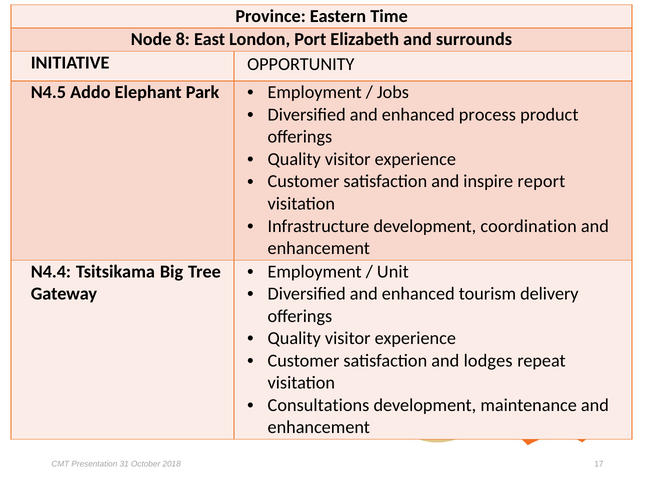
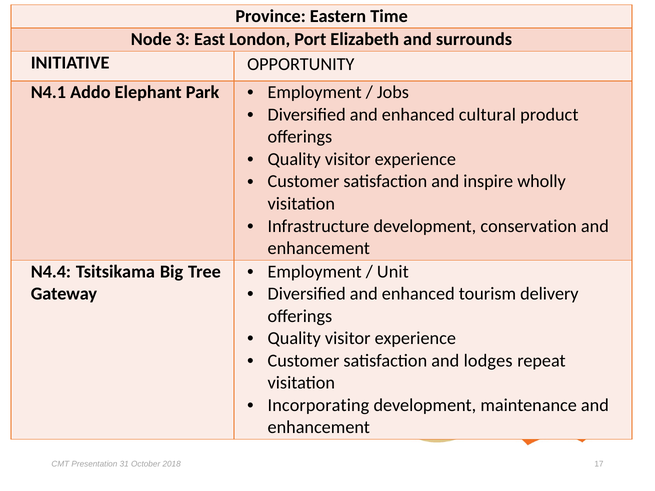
8: 8 -> 3
N4.5: N4.5 -> N4.1
process: process -> cultural
report: report -> wholly
coordination: coordination -> conservation
Consultations: Consultations -> Incorporating
